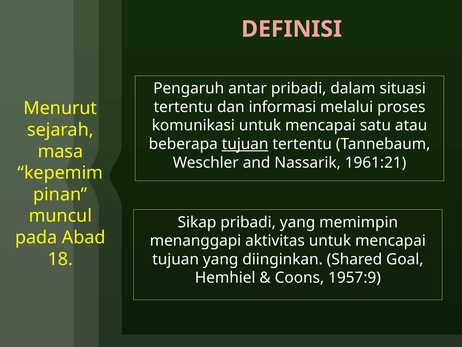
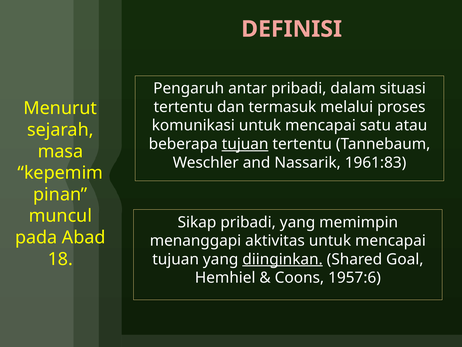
informasi: informasi -> termasuk
1961:21: 1961:21 -> 1961:83
diinginkan underline: none -> present
1957:9: 1957:9 -> 1957:6
